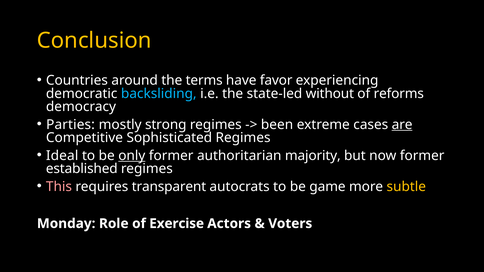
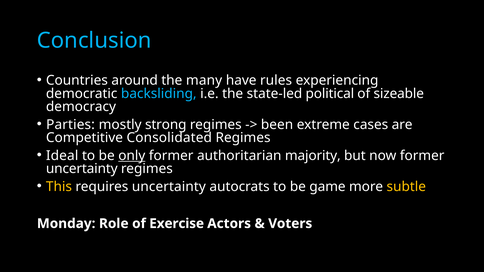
Conclusion colour: yellow -> light blue
terms: terms -> many
favor: favor -> rules
without: without -> political
reforms: reforms -> sizeable
are underline: present -> none
Sophisticated: Sophisticated -> Consolidated
established at (82, 169): established -> uncertainty
This colour: pink -> yellow
requires transparent: transparent -> uncertainty
